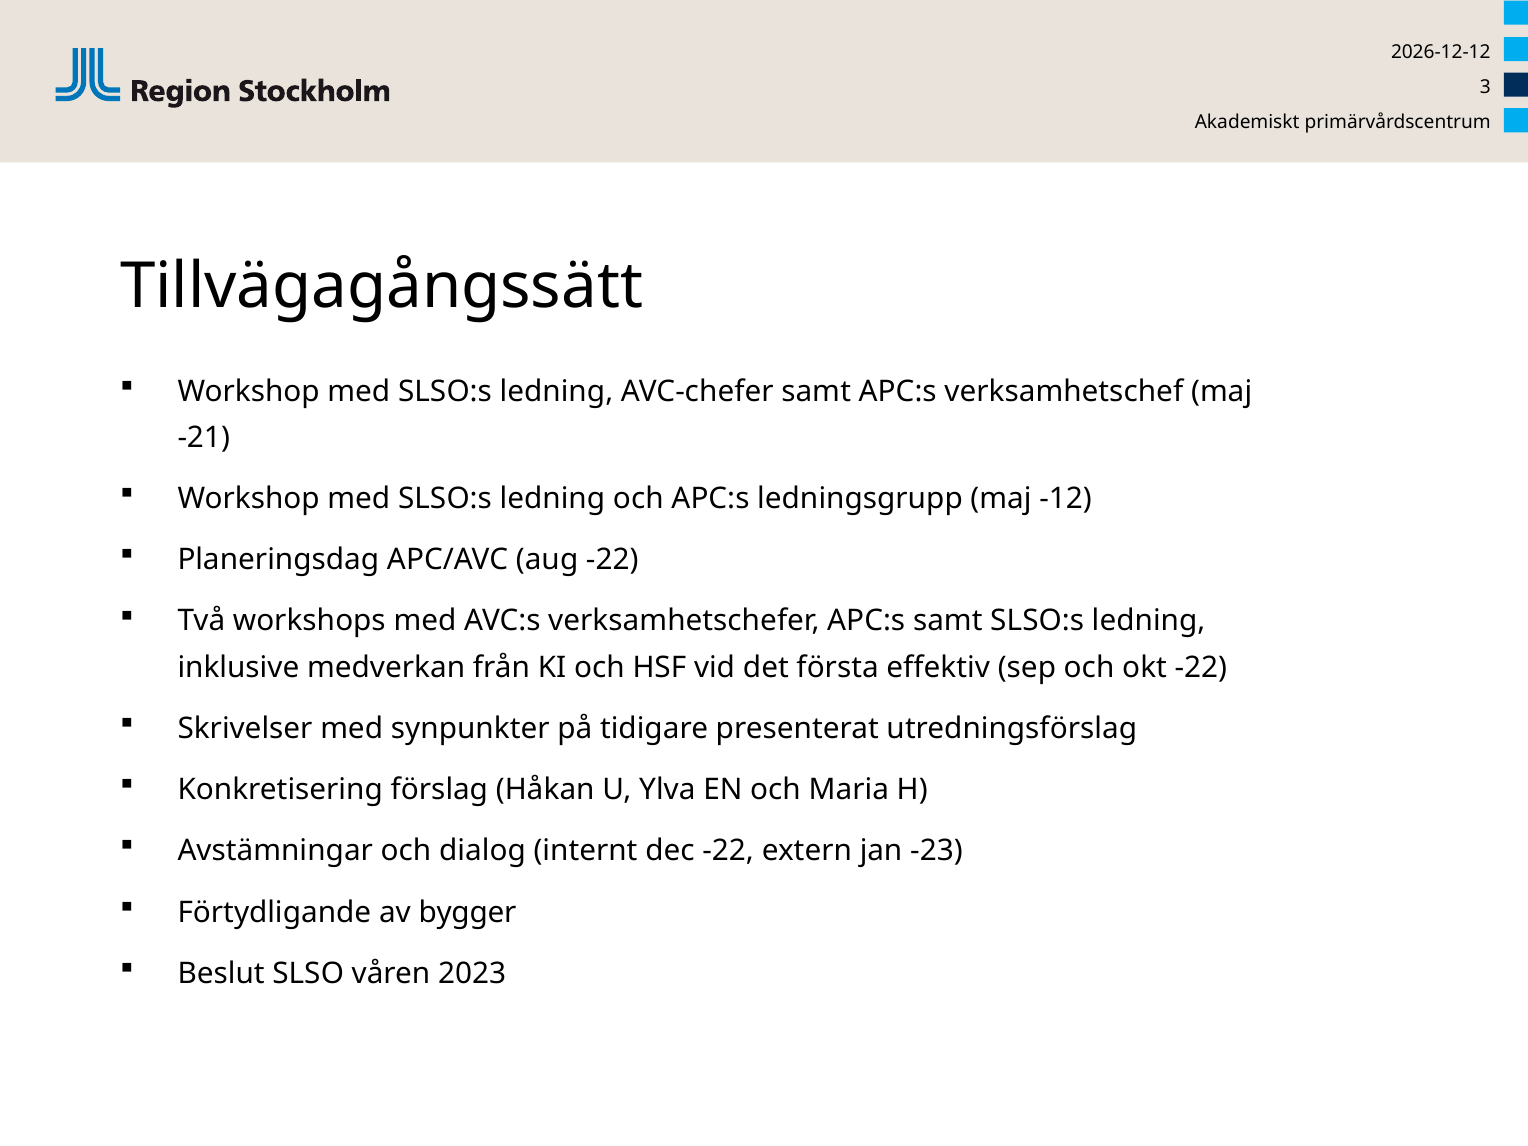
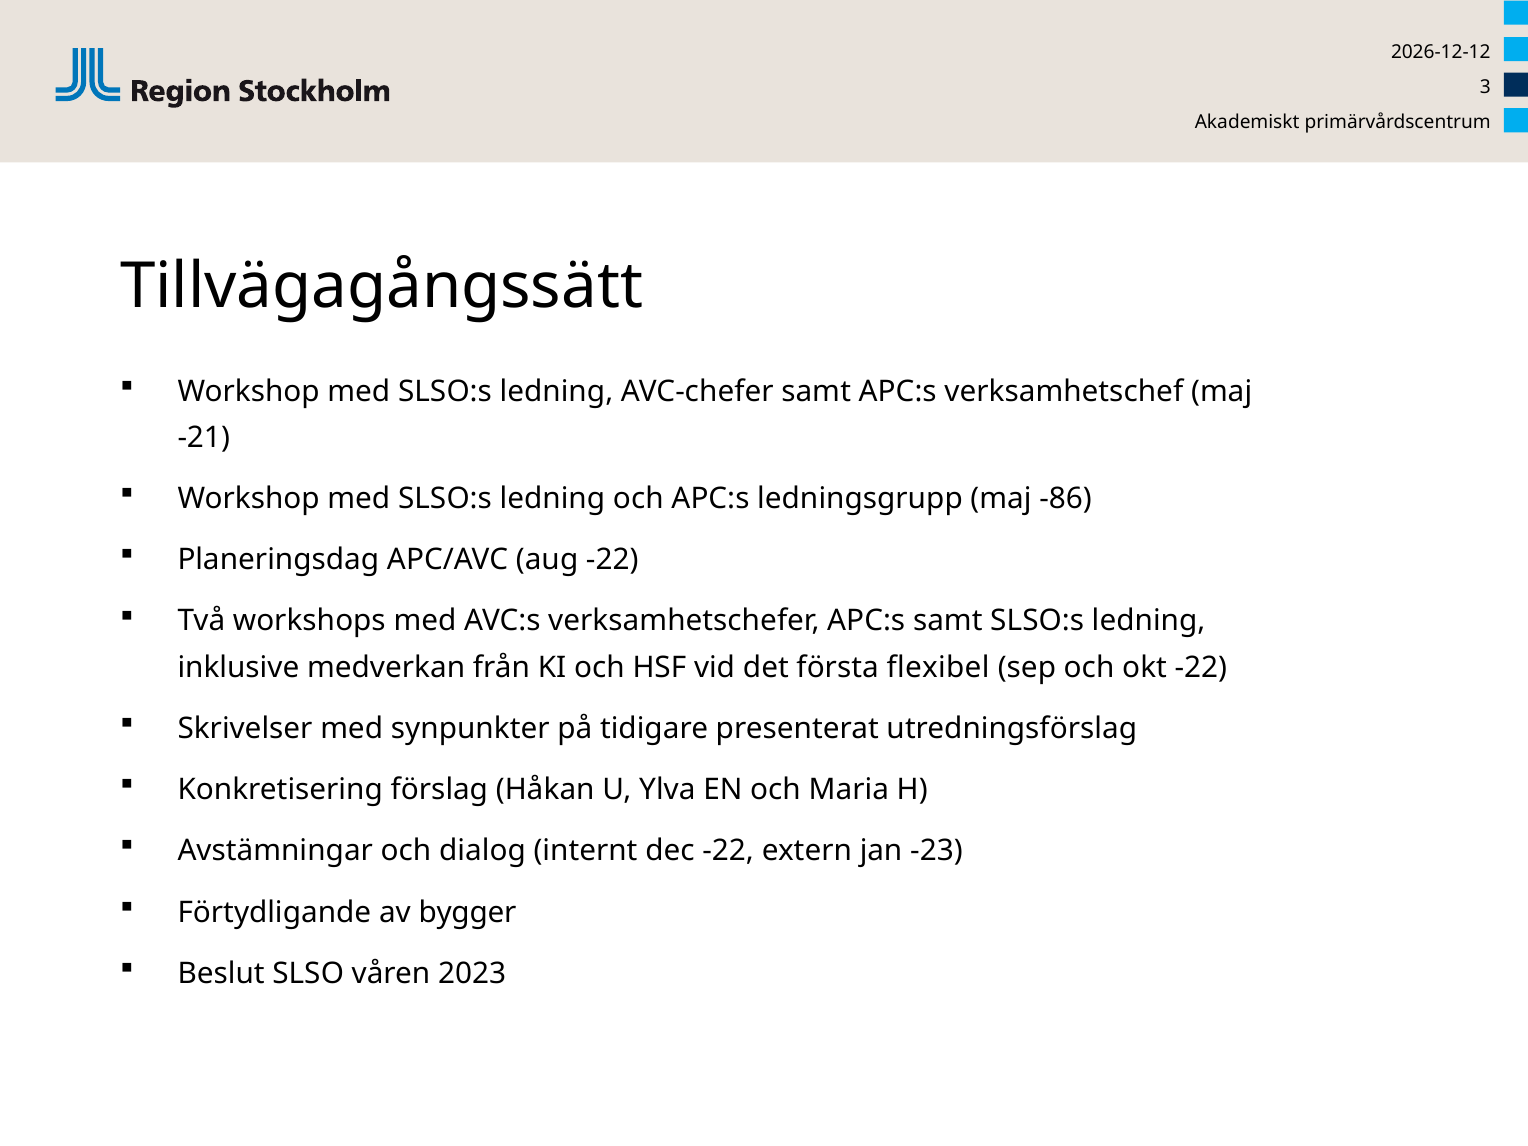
-12: -12 -> -86
effektiv: effektiv -> flexibel
